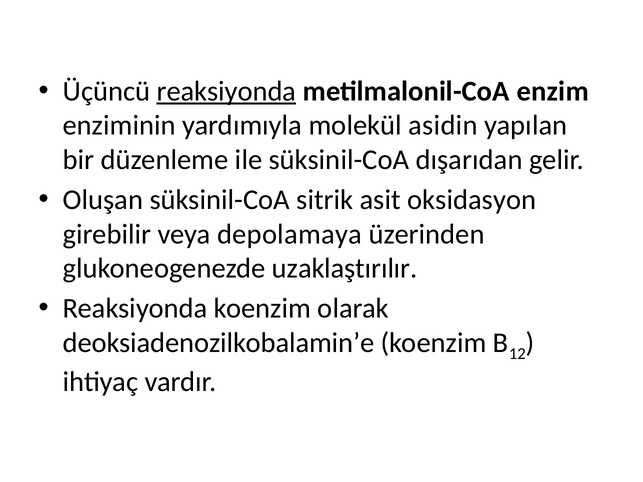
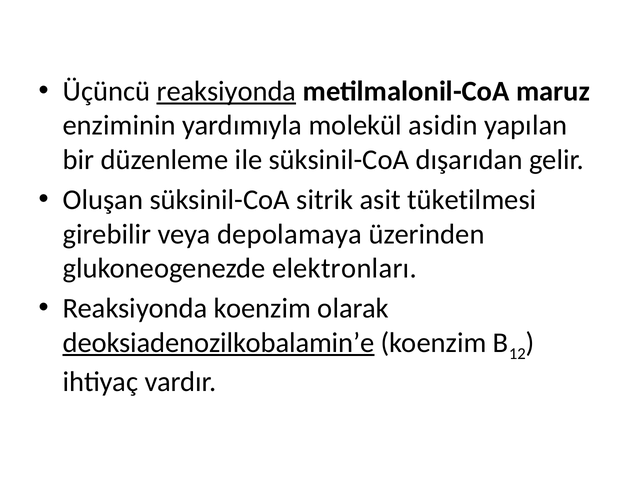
enzim: enzim -> maruz
oksidasyon: oksidasyon -> tüketilmesi
uzaklaştırılır: uzaklaştırılır -> elektronları
deoksiadenozilkobalamin’e underline: none -> present
